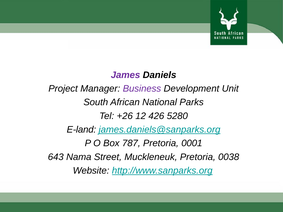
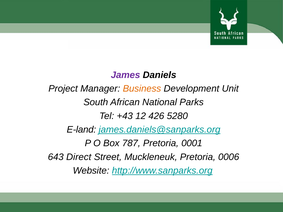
Business colour: purple -> orange
+26: +26 -> +43
Nama: Nama -> Direct
0038: 0038 -> 0006
